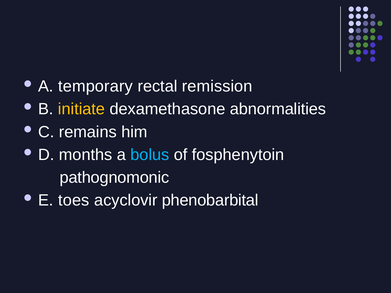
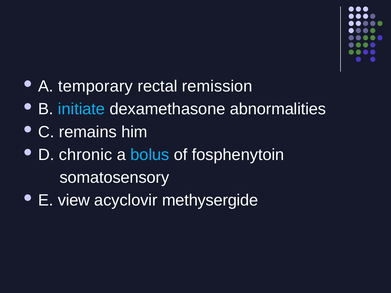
initiate colour: yellow -> light blue
months: months -> chronic
pathognomonic: pathognomonic -> somatosensory
toes: toes -> view
phenobarbital: phenobarbital -> methysergide
